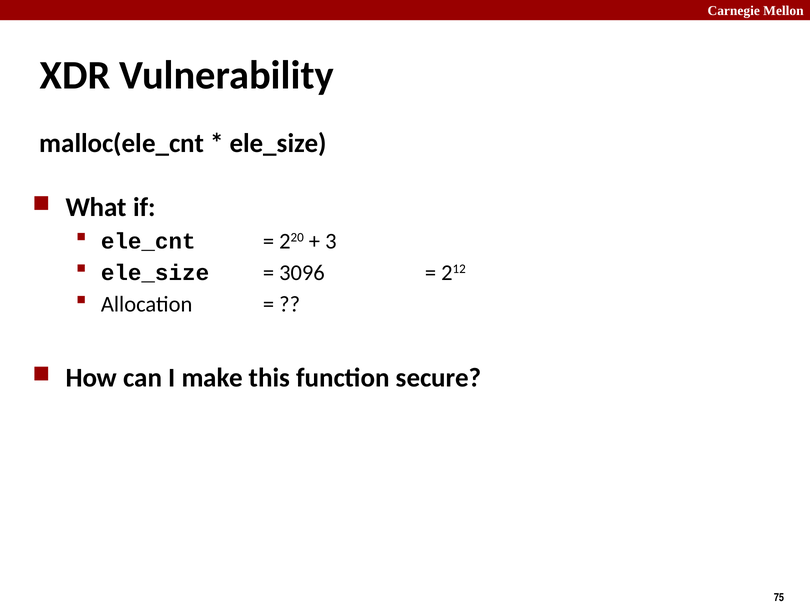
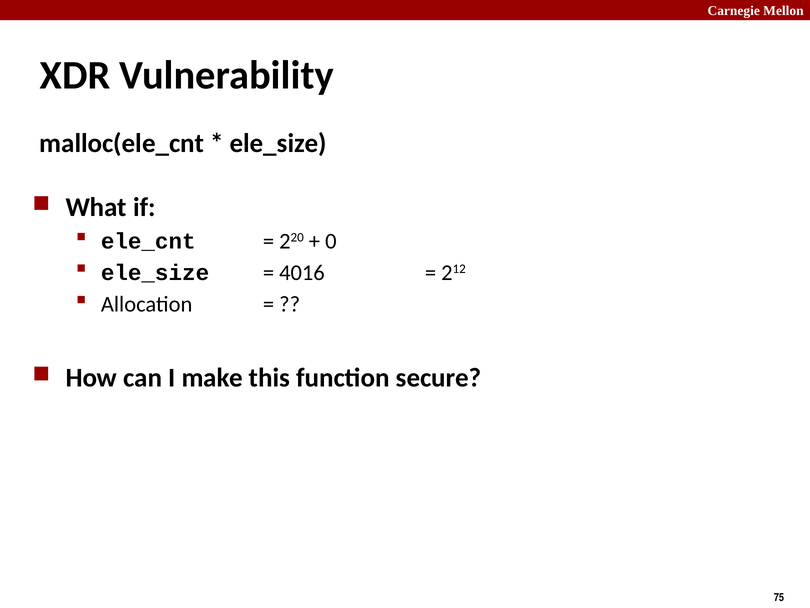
3: 3 -> 0
3096: 3096 -> 4016
